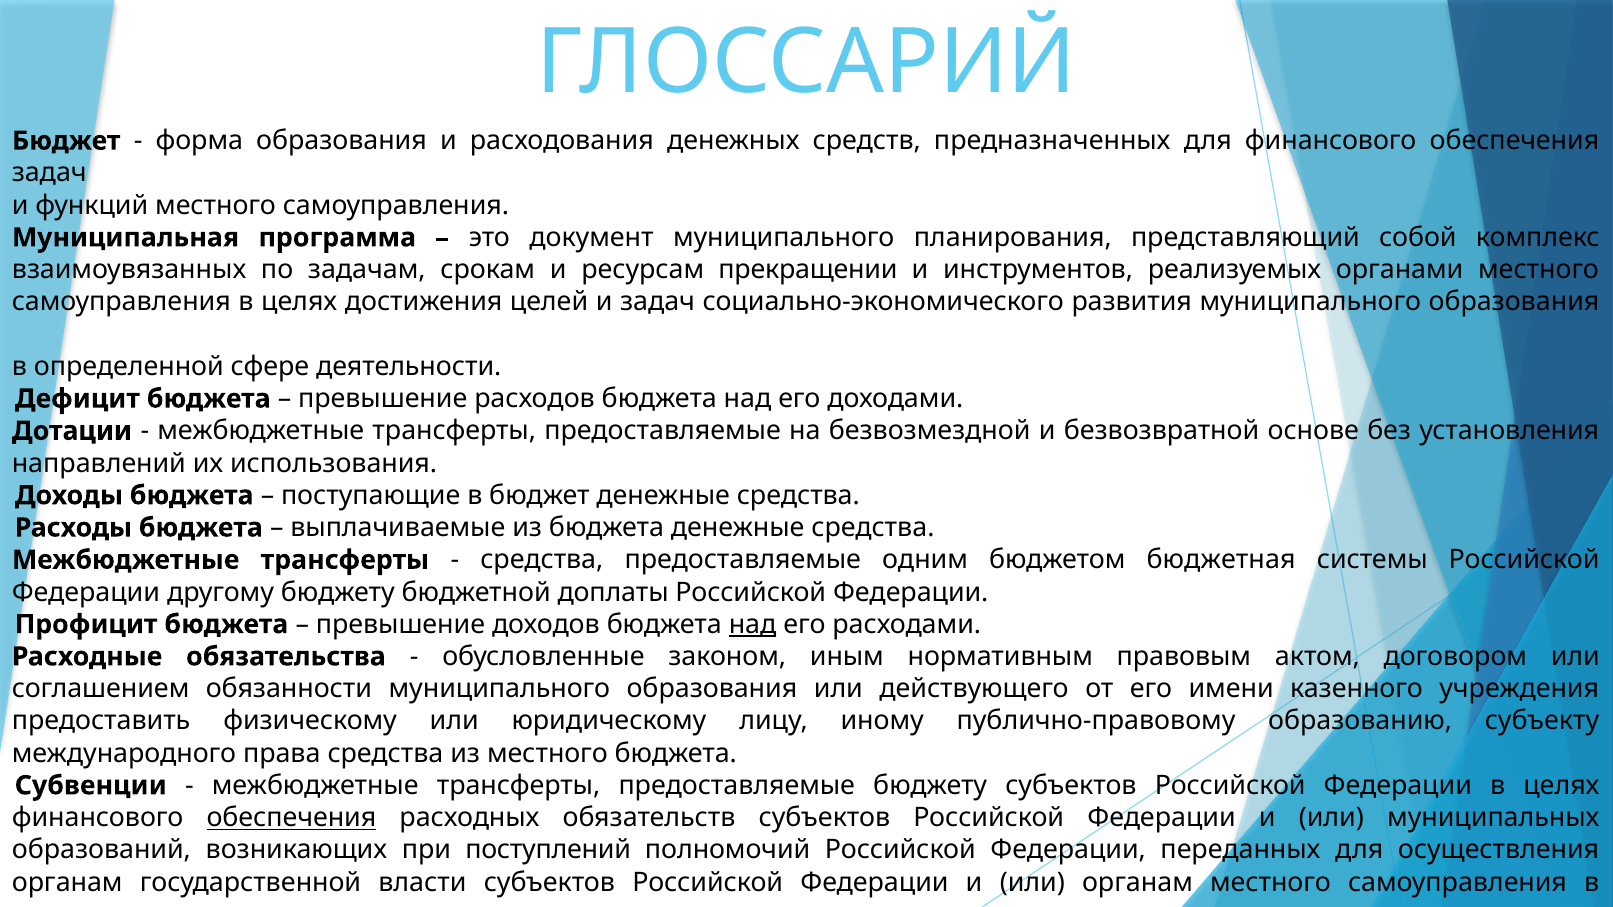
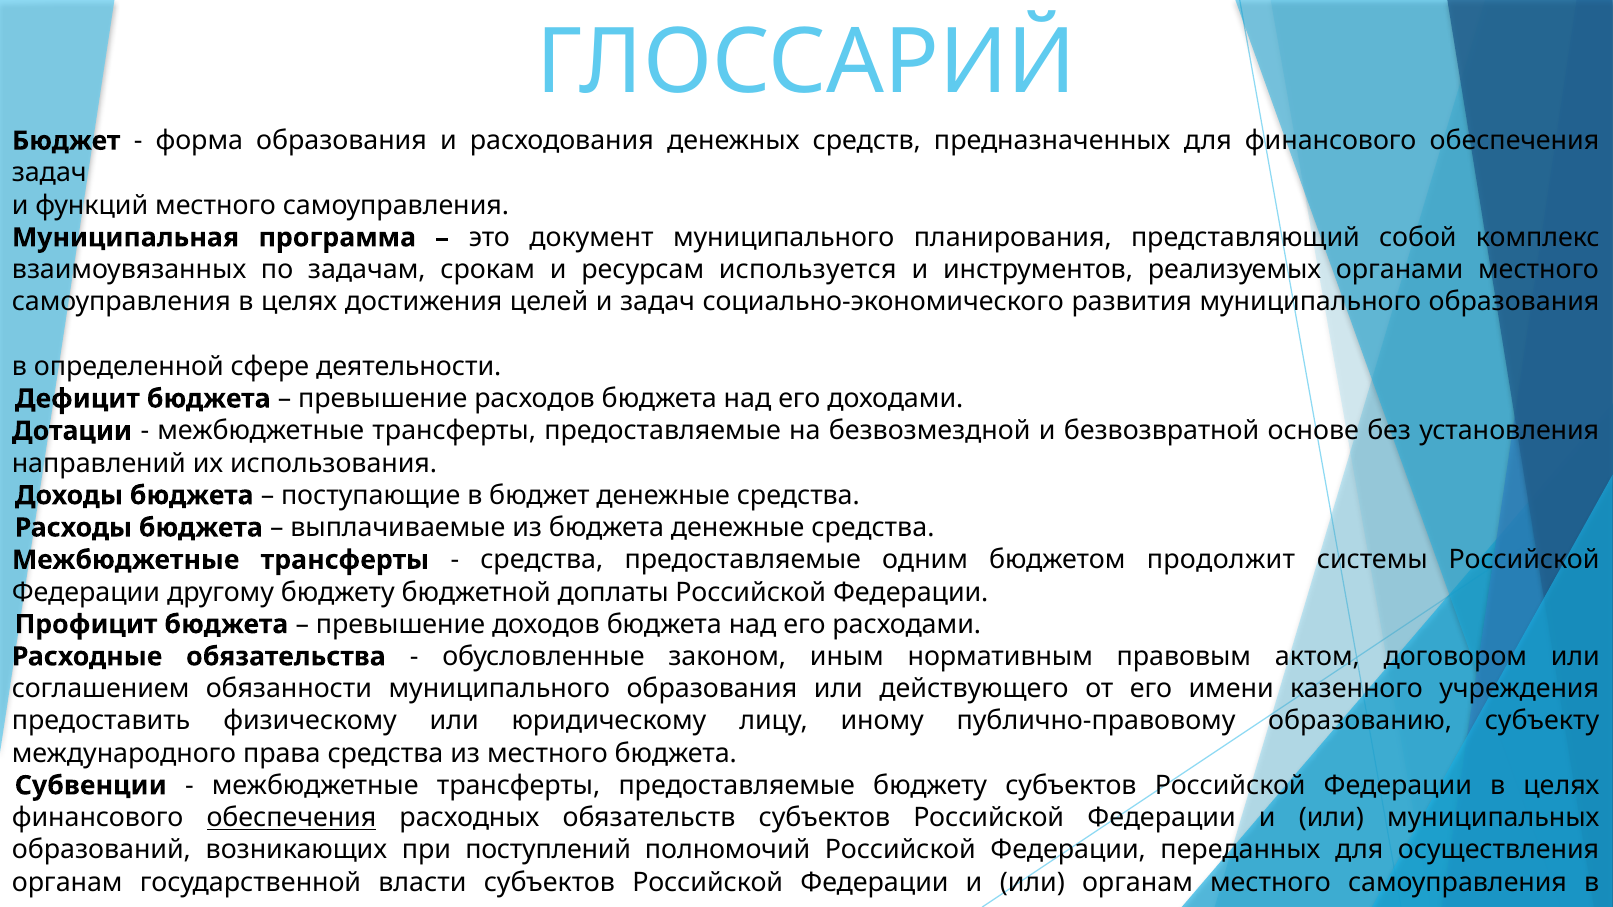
прекращении: прекращении -> используется
бюджетная: бюджетная -> продолжит
над at (753, 625) underline: present -> none
